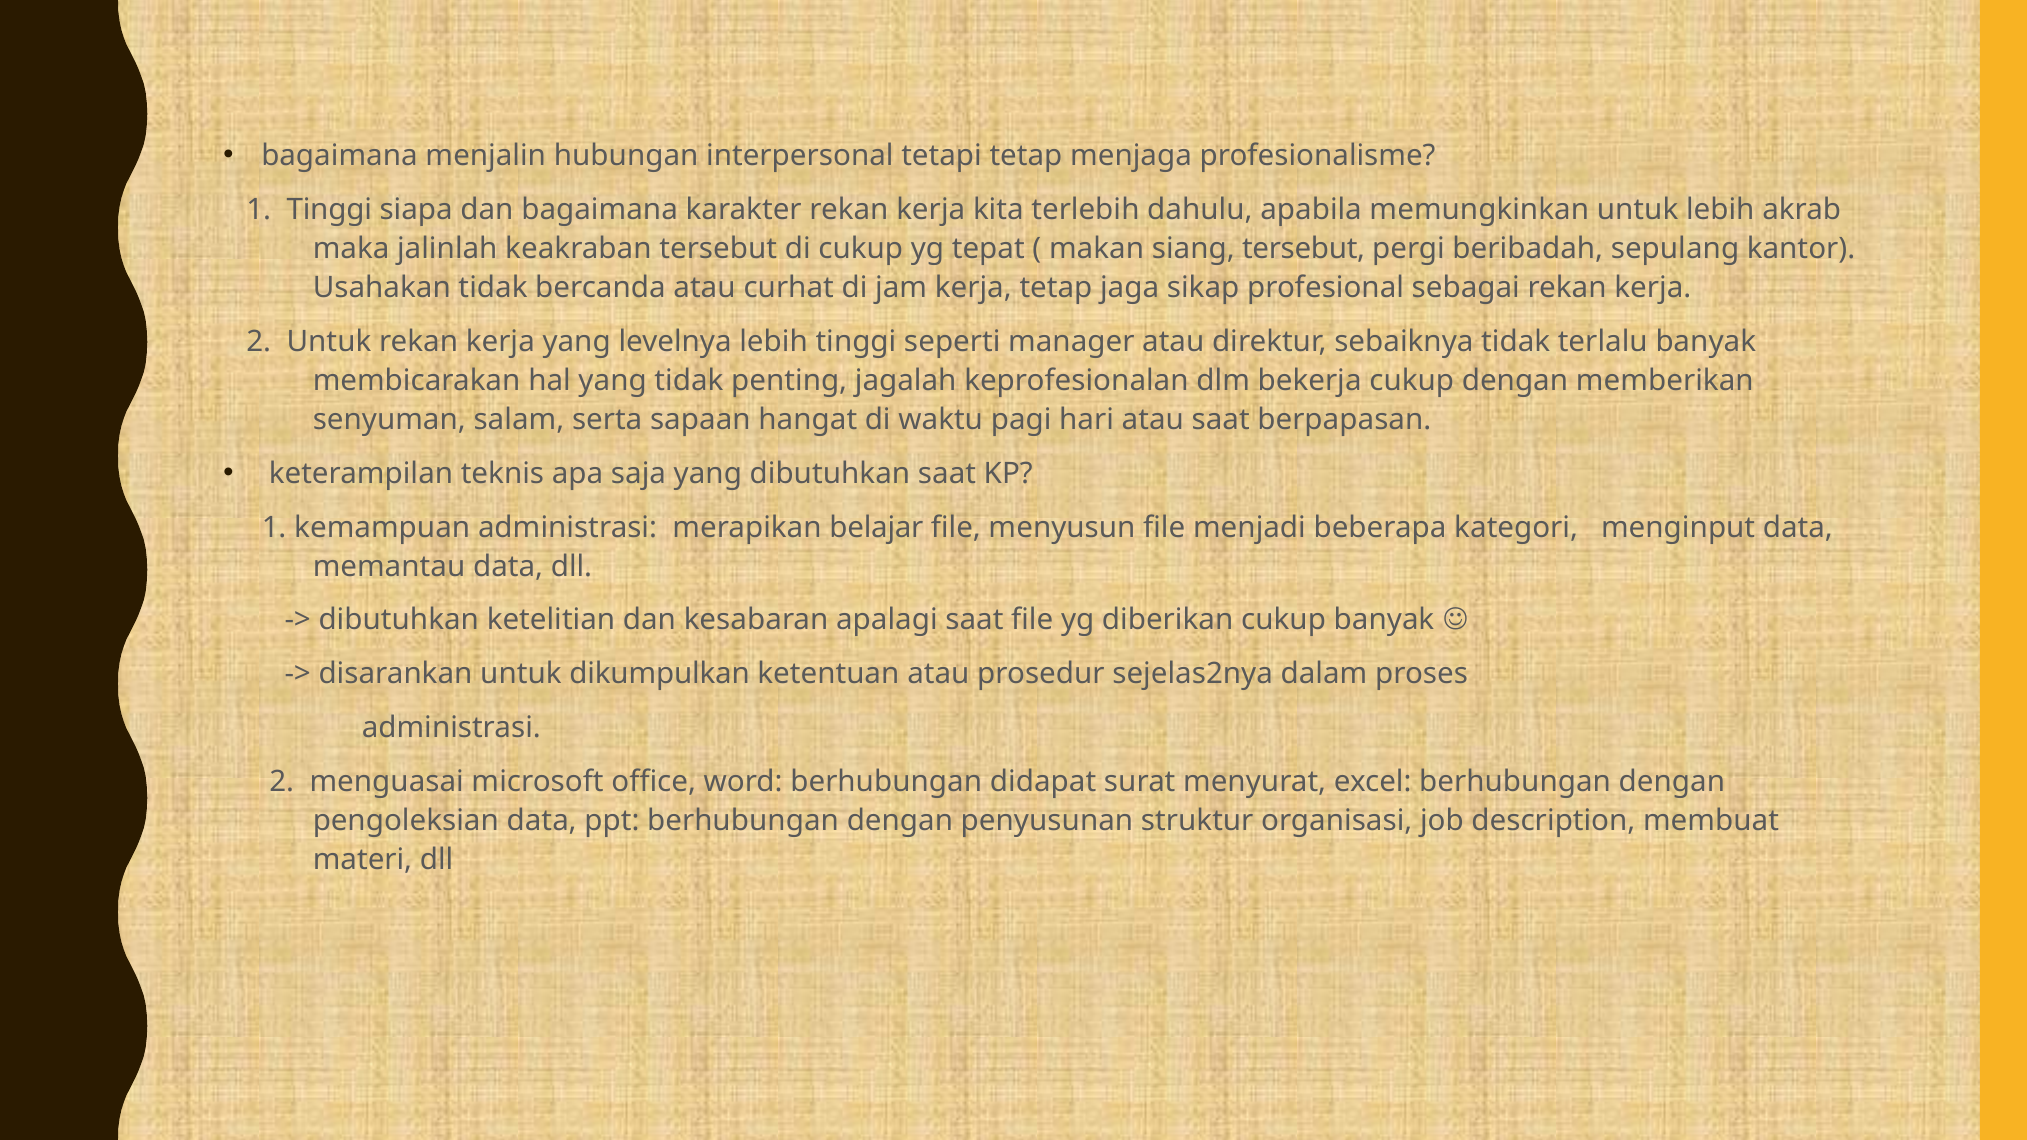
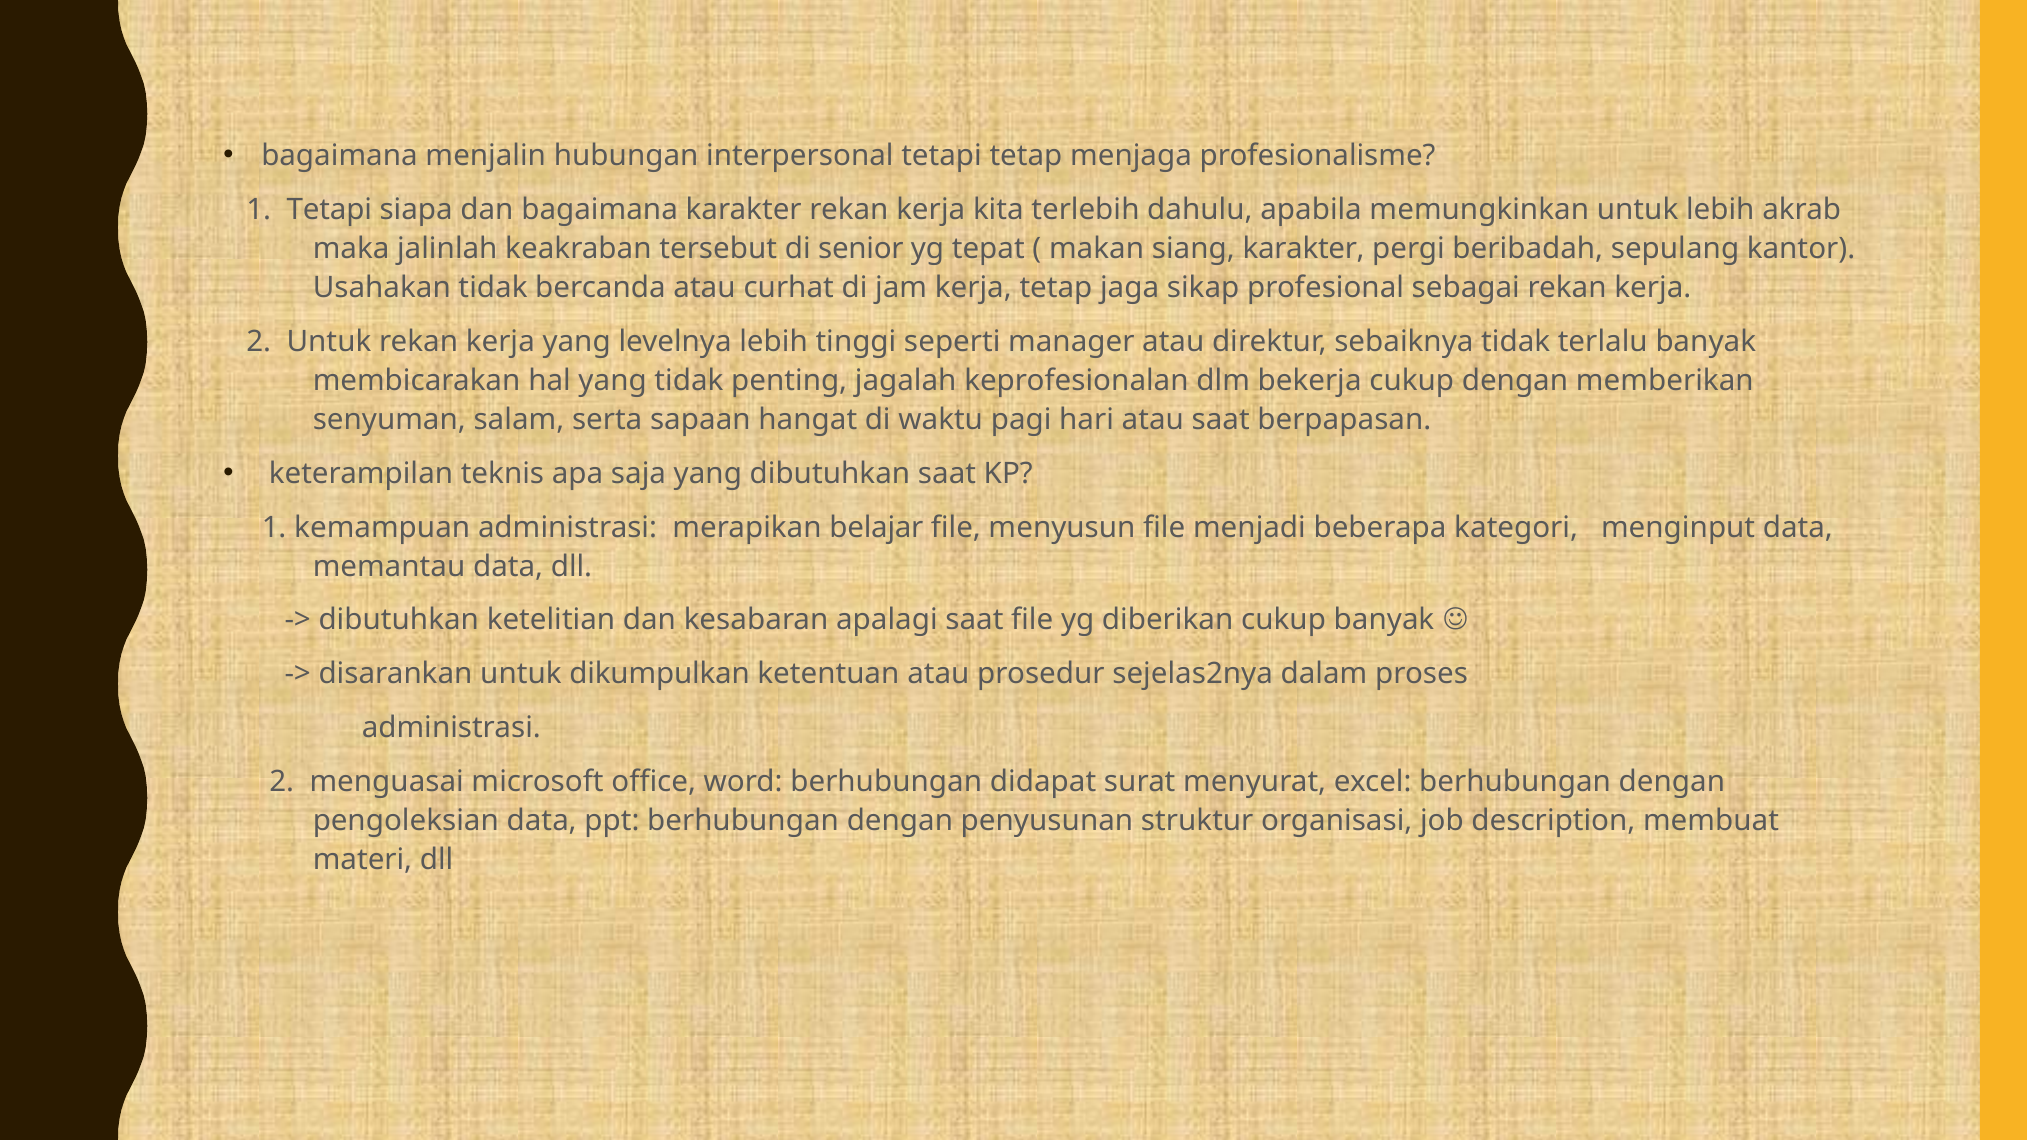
1 Tinggi: Tinggi -> Tetapi
di cukup: cukup -> senior
siang tersebut: tersebut -> karakter
